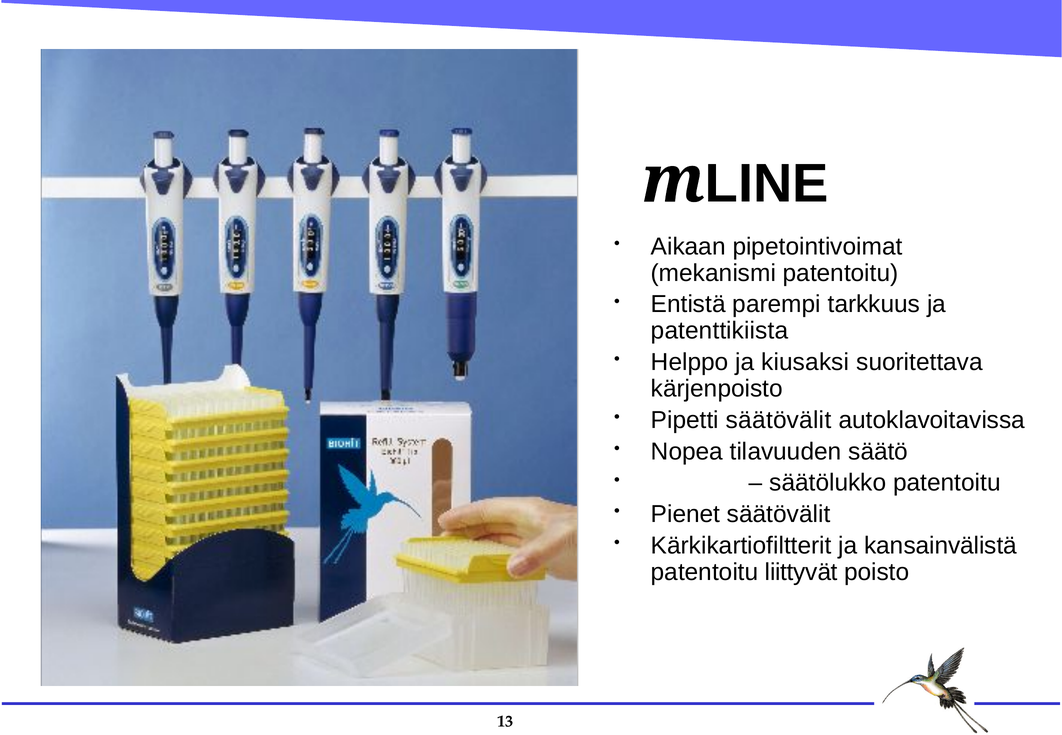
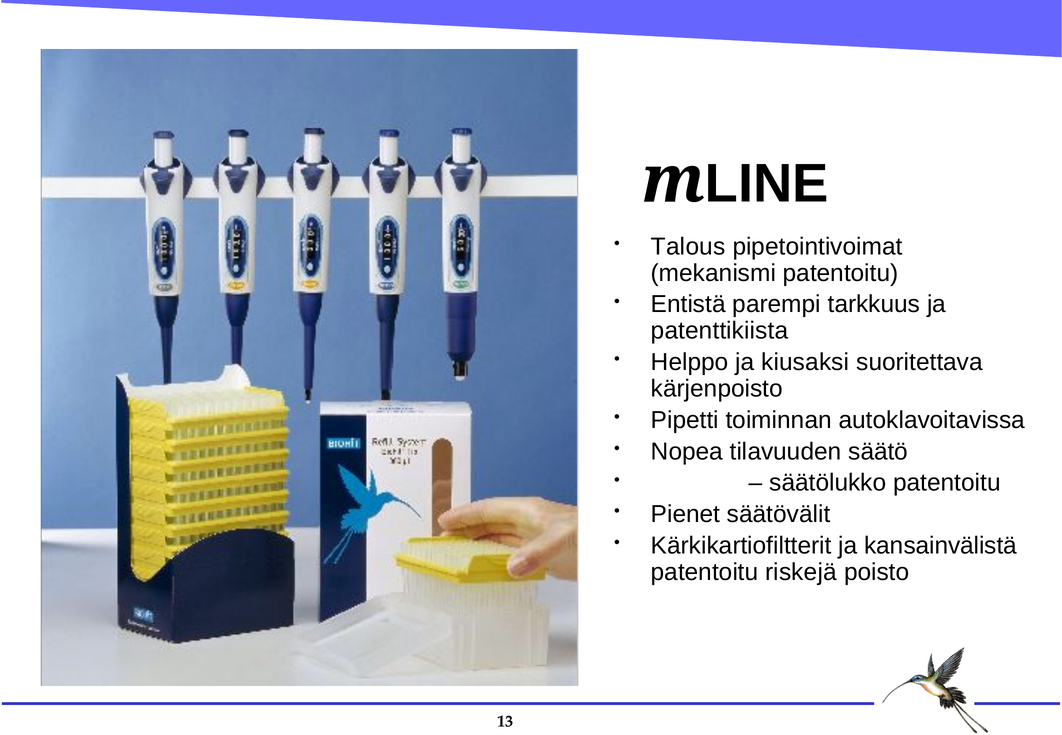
Aikaan: Aikaan -> Talous
Pipetti säätövälit: säätövälit -> toiminnan
liittyvät: liittyvät -> riskejä
